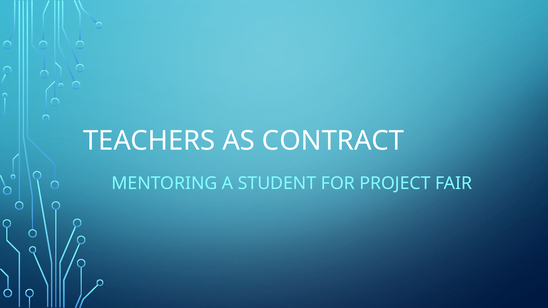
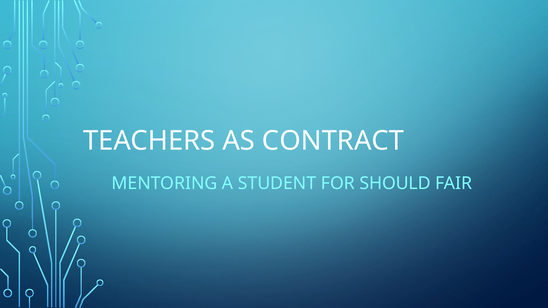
PROJECT: PROJECT -> SHOULD
